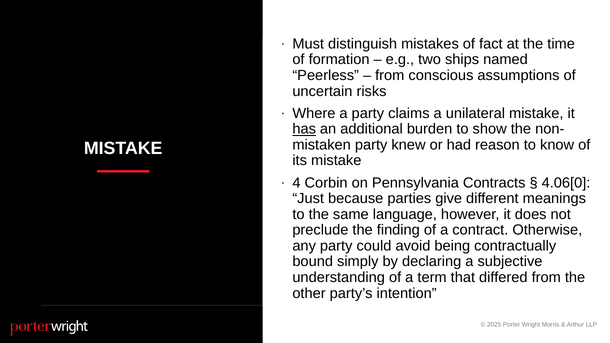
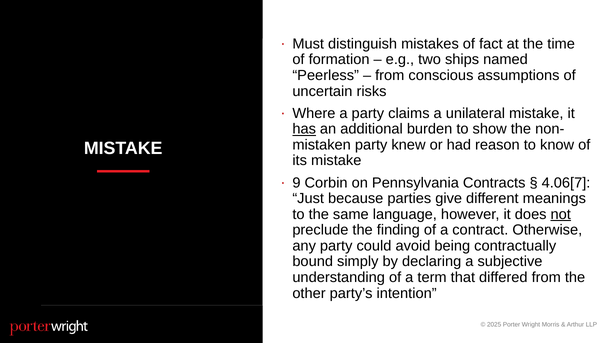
4: 4 -> 9
4.06[0: 4.06[0 -> 4.06[7
not underline: none -> present
